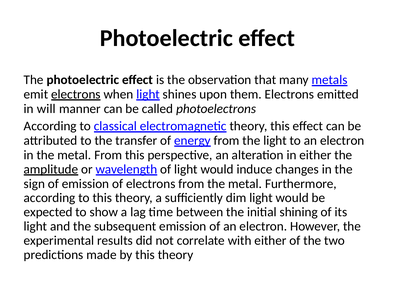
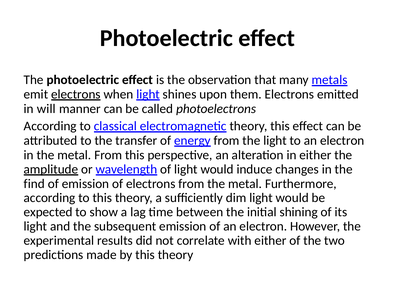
sign: sign -> find
